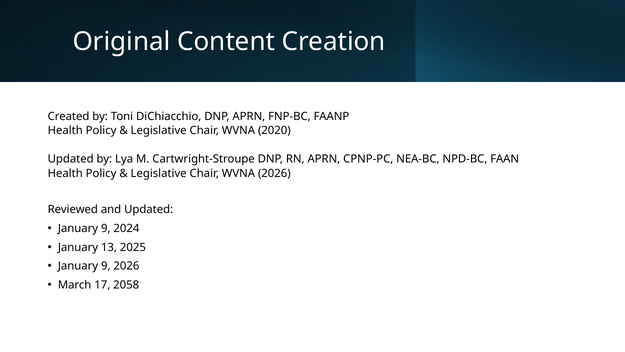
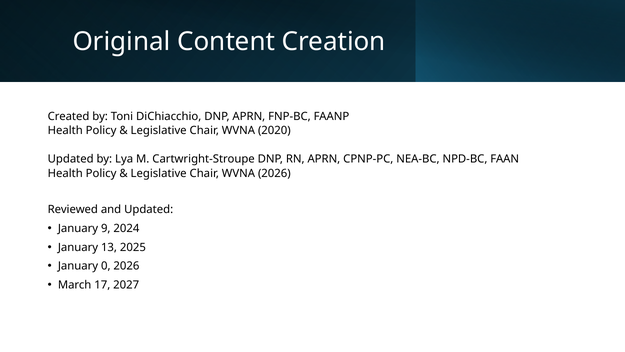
9 at (106, 266): 9 -> 0
2058: 2058 -> 2027
